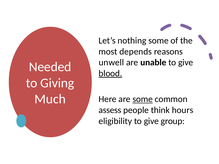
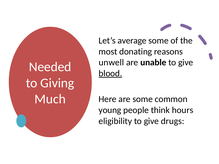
nothing: nothing -> average
depends: depends -> donating
some at (143, 99) underline: present -> none
assess: assess -> young
group: group -> drugs
